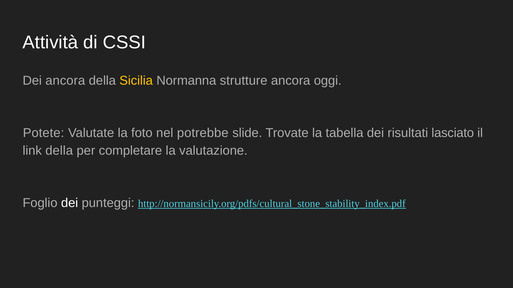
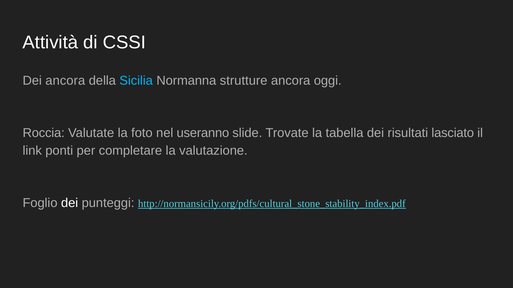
Sicilia colour: yellow -> light blue
Potete: Potete -> Roccia
potrebbe: potrebbe -> useranno
link della: della -> ponti
